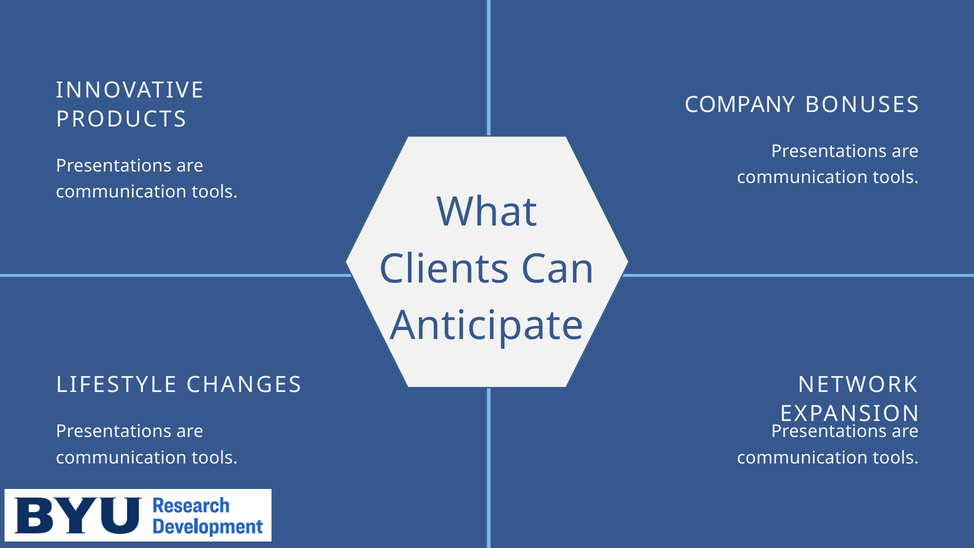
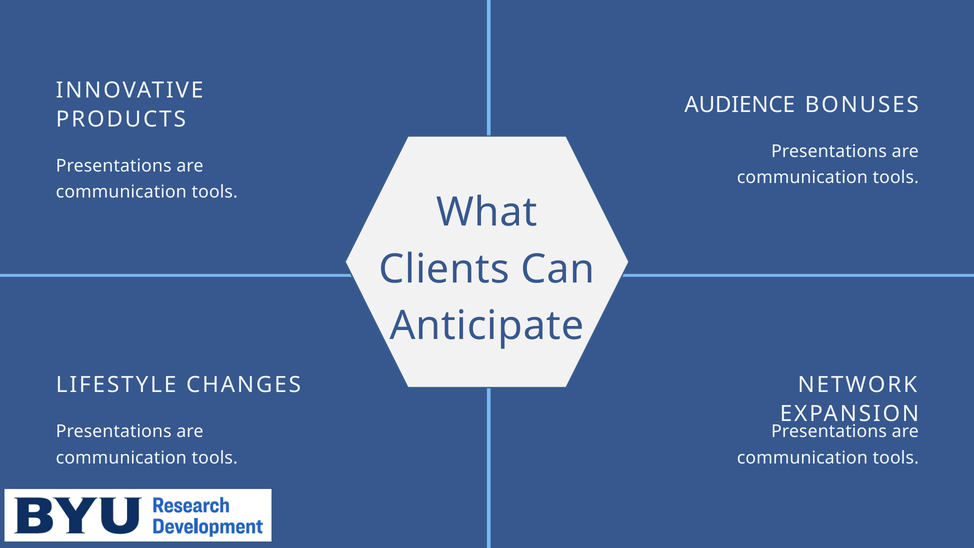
COMPANY: COMPANY -> AUDIENCE
